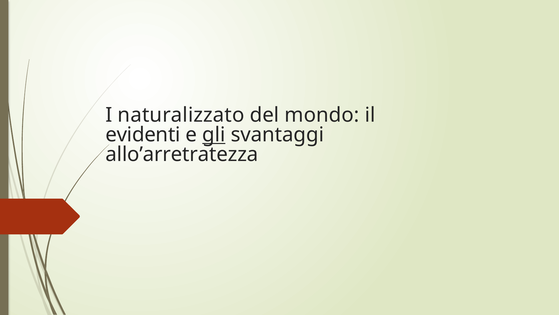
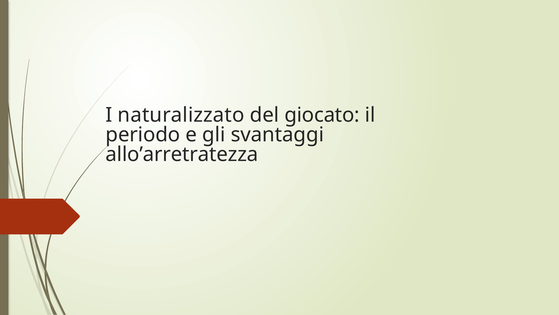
mondo: mondo -> giocato
evidenti: evidenti -> periodo
gli underline: present -> none
